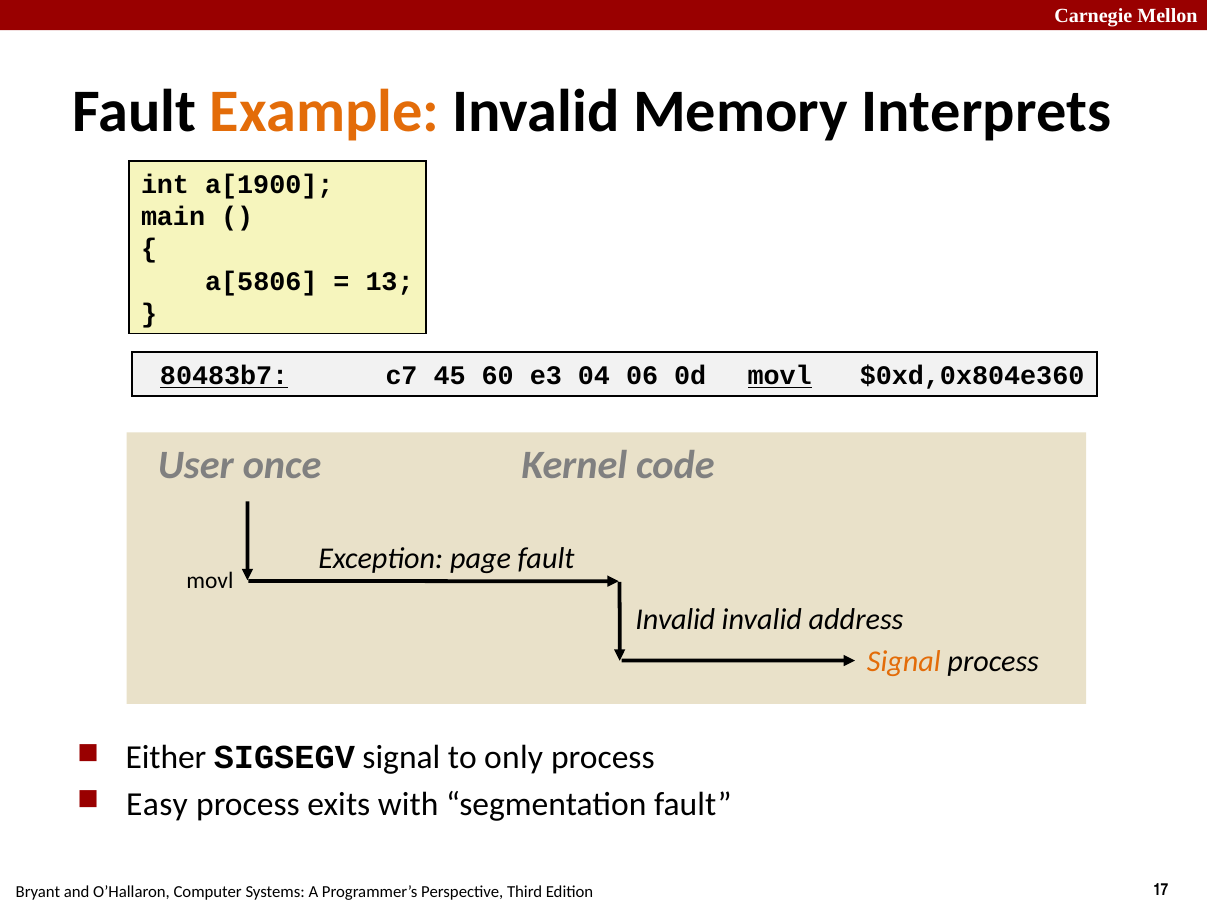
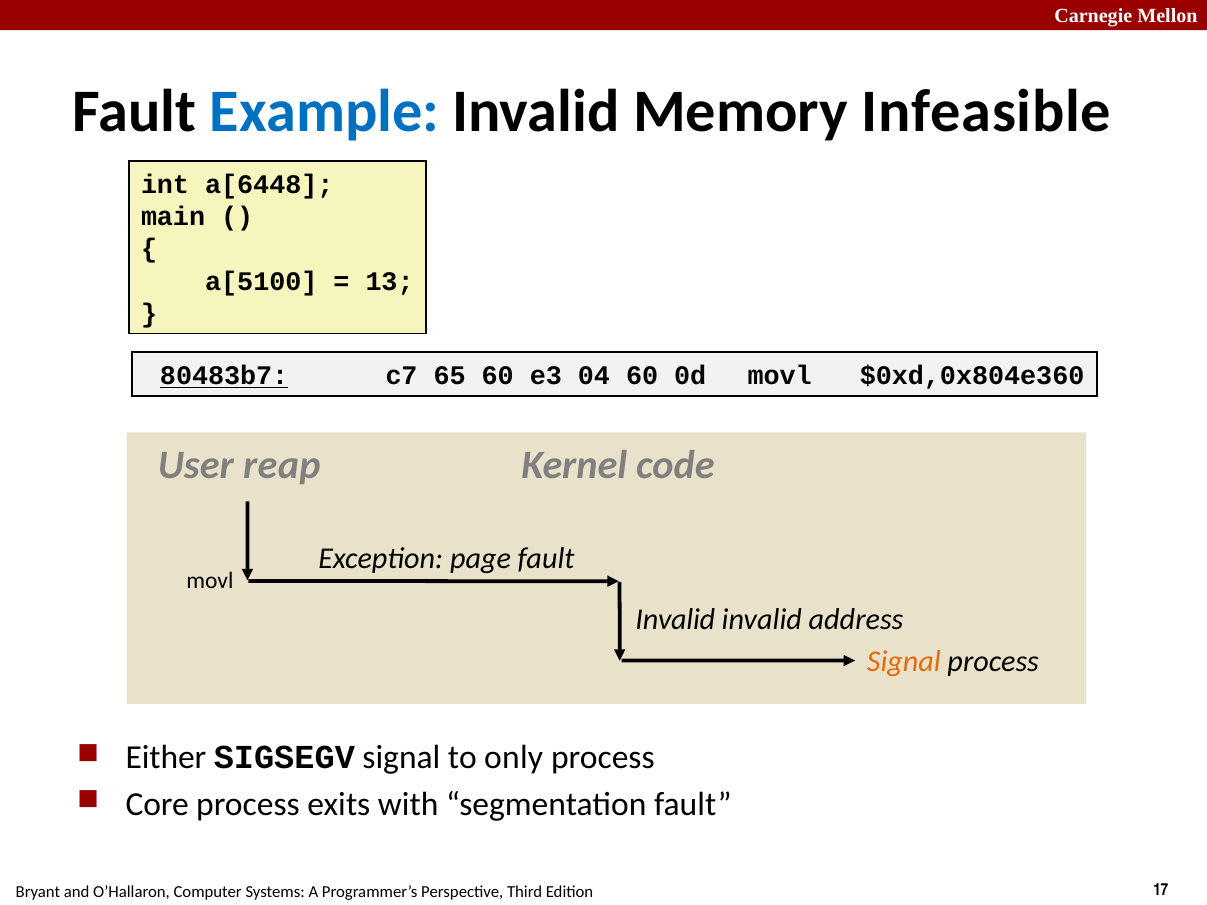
Example colour: orange -> blue
Interprets: Interprets -> Infeasible
a[1900: a[1900 -> a[6448
a[5806: a[5806 -> a[5100
45: 45 -> 65
04 06: 06 -> 60
movl at (780, 376) underline: present -> none
once: once -> reap
Easy: Easy -> Core
